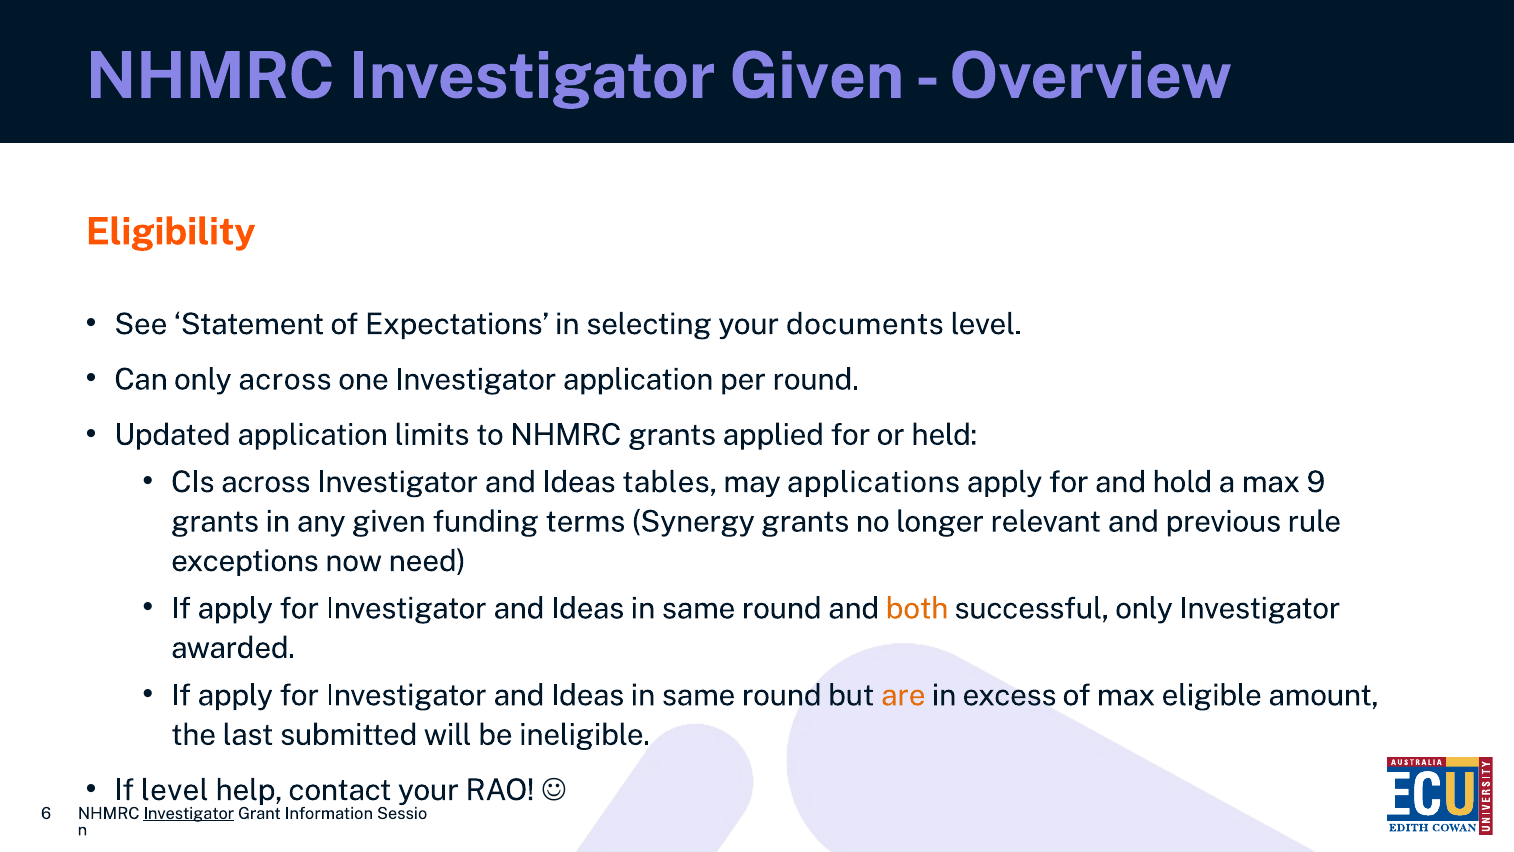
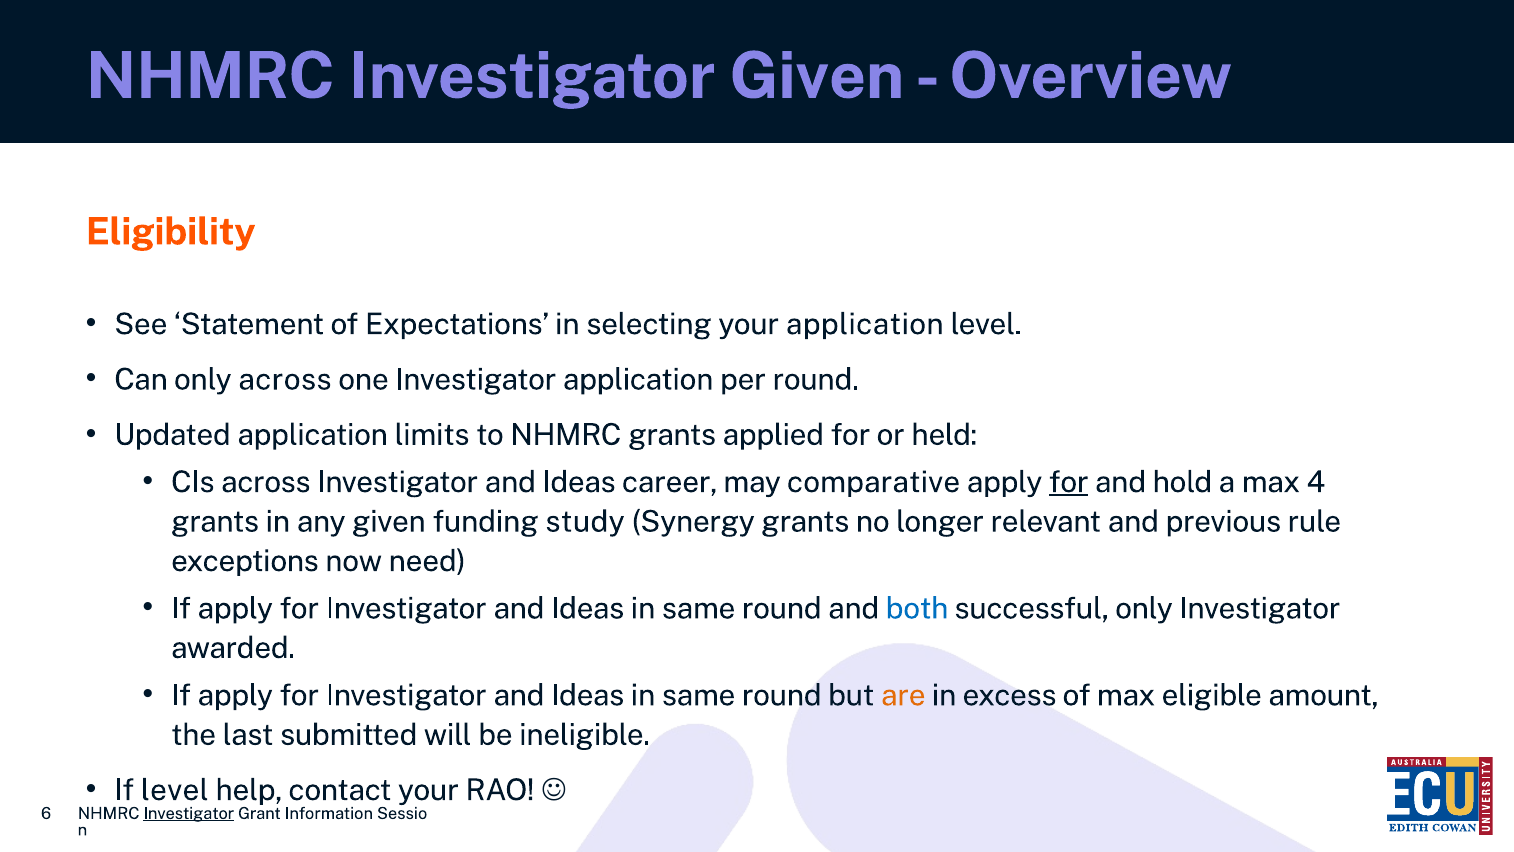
your documents: documents -> application
tables: tables -> career
applications: applications -> comparative
for at (1069, 482) underline: none -> present
9: 9 -> 4
terms: terms -> study
both colour: orange -> blue
